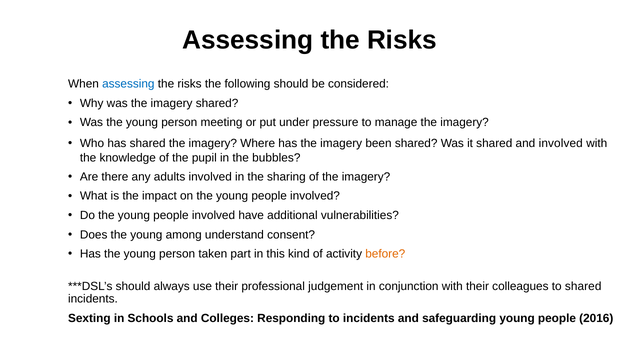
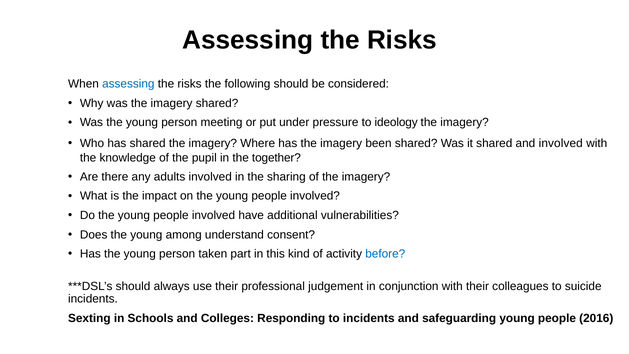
manage: manage -> ideology
bubbles: bubbles -> together
before colour: orange -> blue
to shared: shared -> suicide
